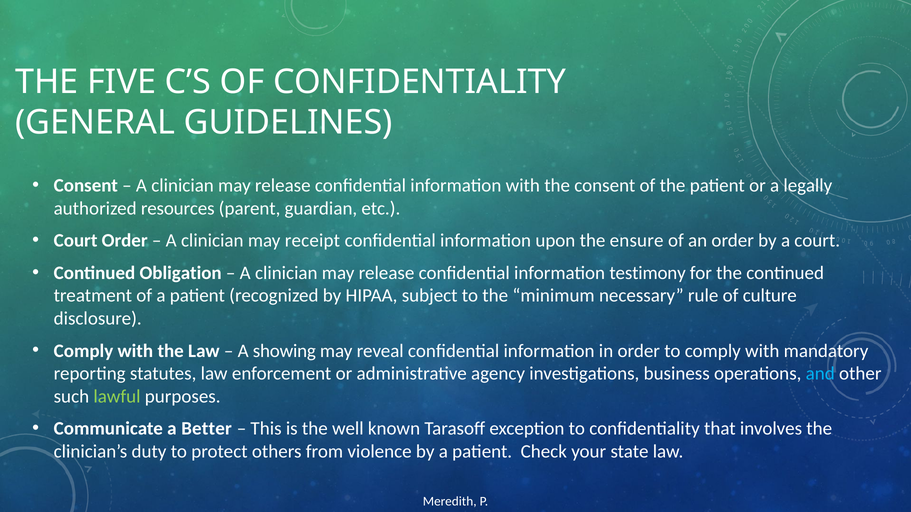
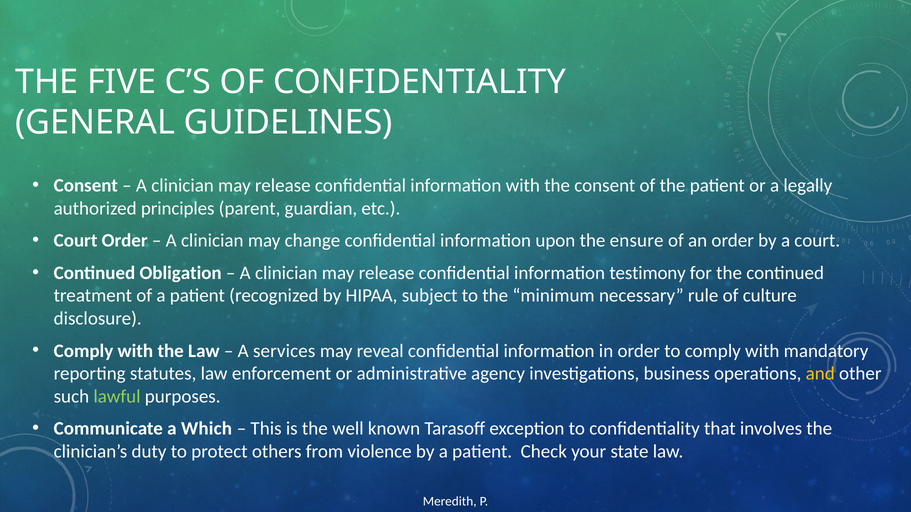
resources: resources -> principles
receipt: receipt -> change
showing: showing -> services
and colour: light blue -> yellow
Better: Better -> Which
